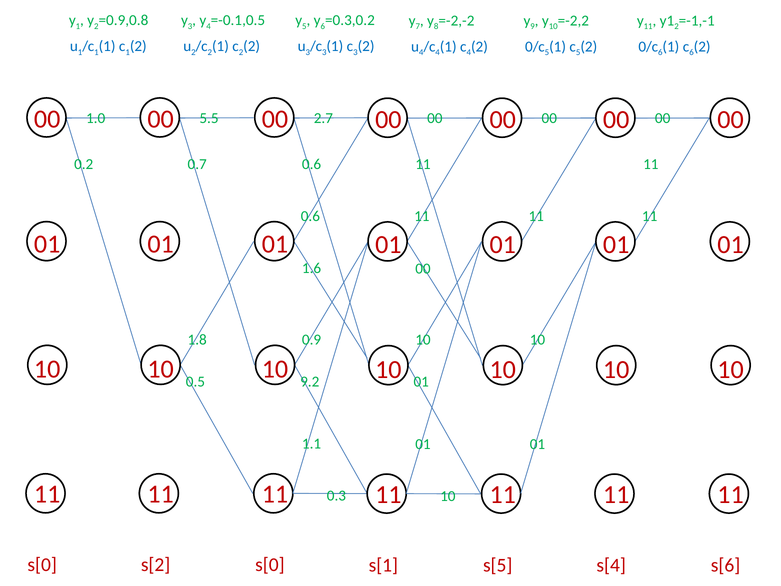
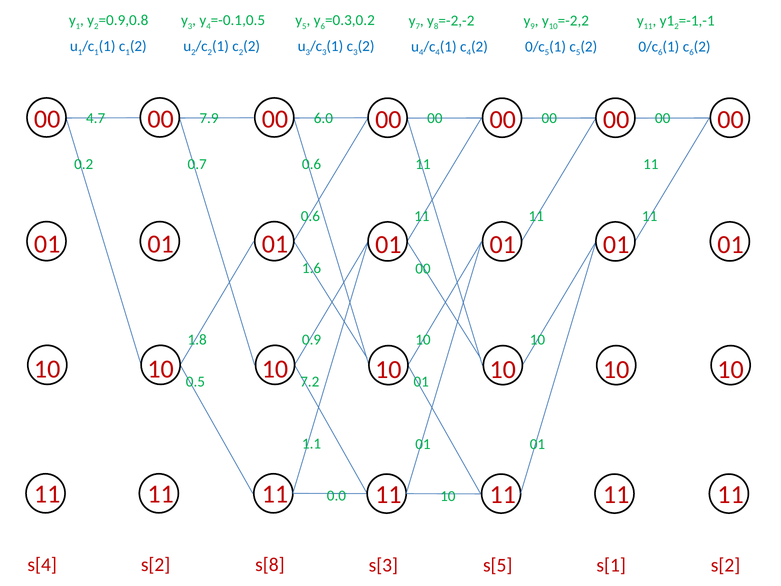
1.0: 1.0 -> 4.7
5.5: 5.5 -> 7.9
2.7: 2.7 -> 6.0
9.2: 9.2 -> 7.2
0.3: 0.3 -> 0.0
s[0 at (42, 565): s[0 -> s[4
s[0 at (270, 565): s[0 -> s[8
s[1: s[1 -> s[3
s[4: s[4 -> s[1
s[6 at (726, 565): s[6 -> s[2
